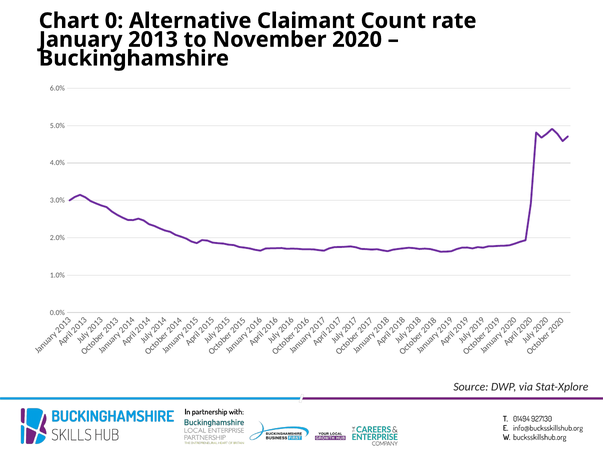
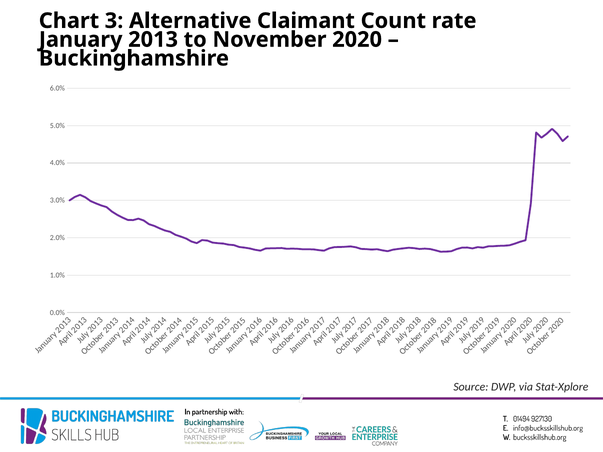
Chart 0: 0 -> 3
